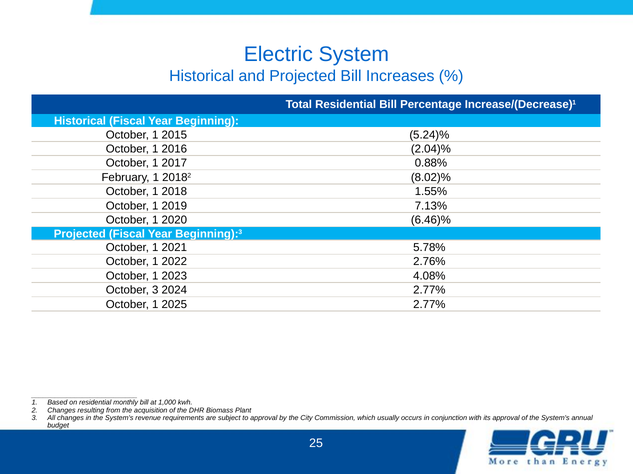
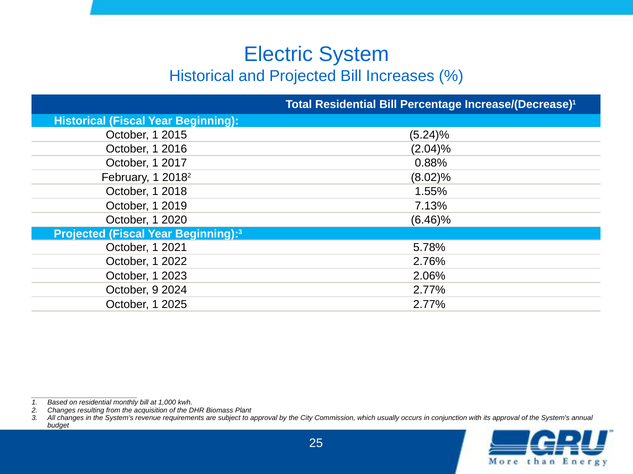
4.08%: 4.08% -> 2.06%
October 3: 3 -> 9
